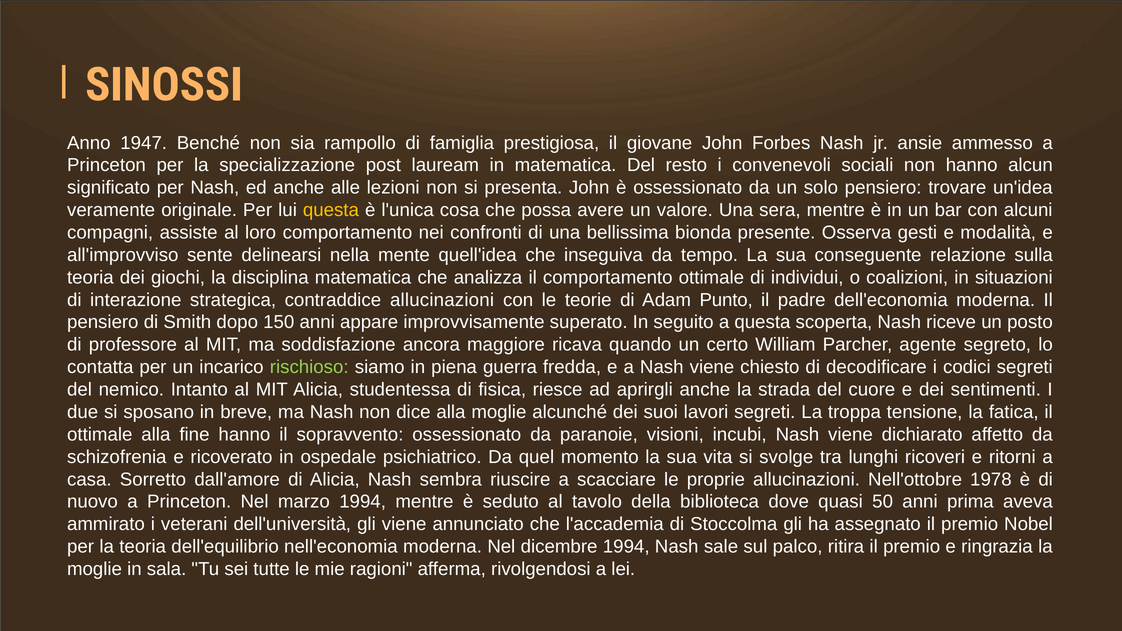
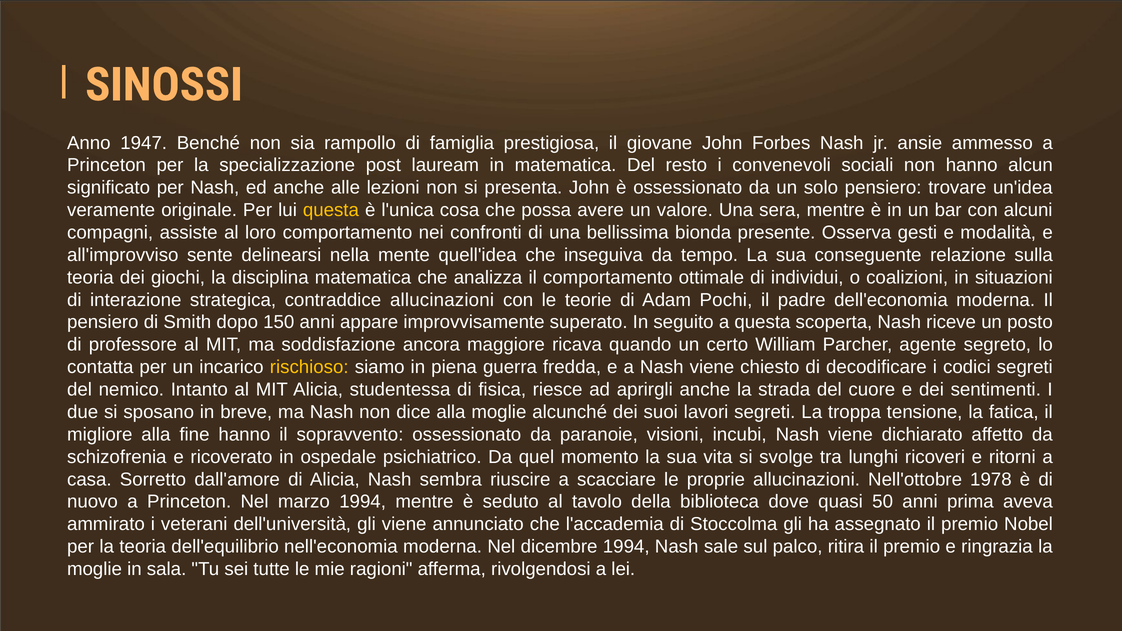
Punto: Punto -> Pochi
rischioso colour: light green -> yellow
ottimale at (100, 435): ottimale -> migliore
